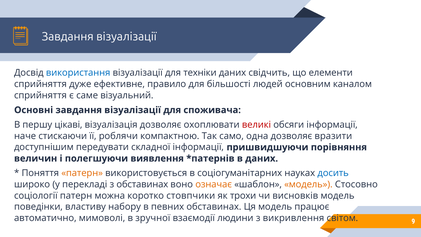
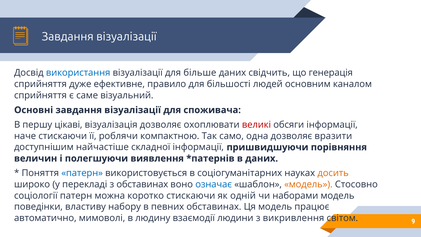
техніки: техніки -> більше
елементи: елементи -> генерація
передувати: передувати -> найчастіше
патерн at (82, 173) colour: orange -> blue
досить colour: blue -> orange
означає colour: orange -> blue
коротко стовпчики: стовпчики -> стискаючи
трохи: трохи -> одній
висновків: висновків -> наборами
зручної: зручної -> людину
